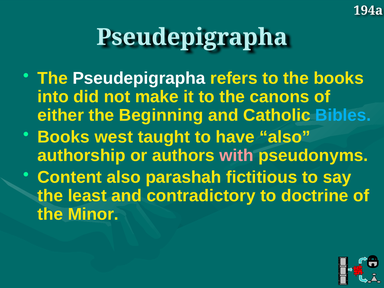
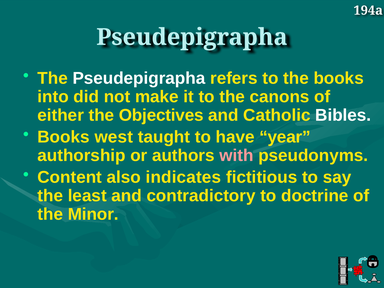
Beginning: Beginning -> Objectives
Bibles colour: light blue -> white
have also: also -> year
parashah: parashah -> indicates
